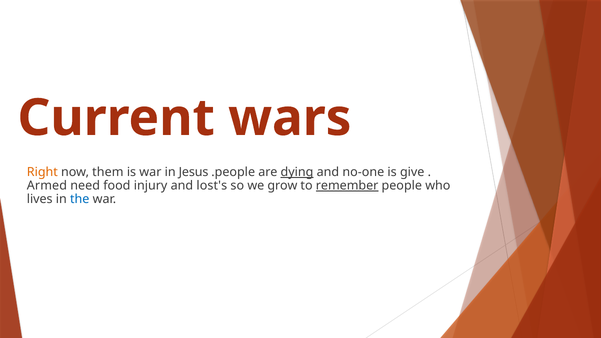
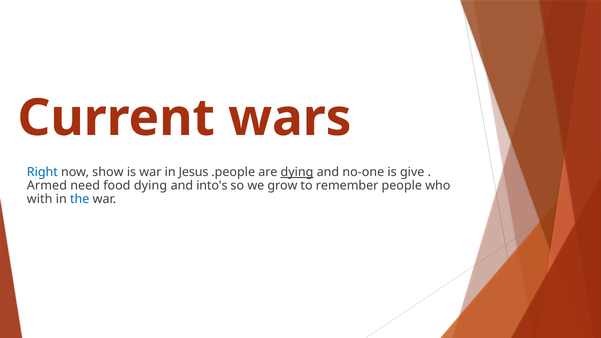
Right colour: orange -> blue
them: them -> show
food injury: injury -> dying
lost's: lost's -> into's
remember underline: present -> none
lives: lives -> with
